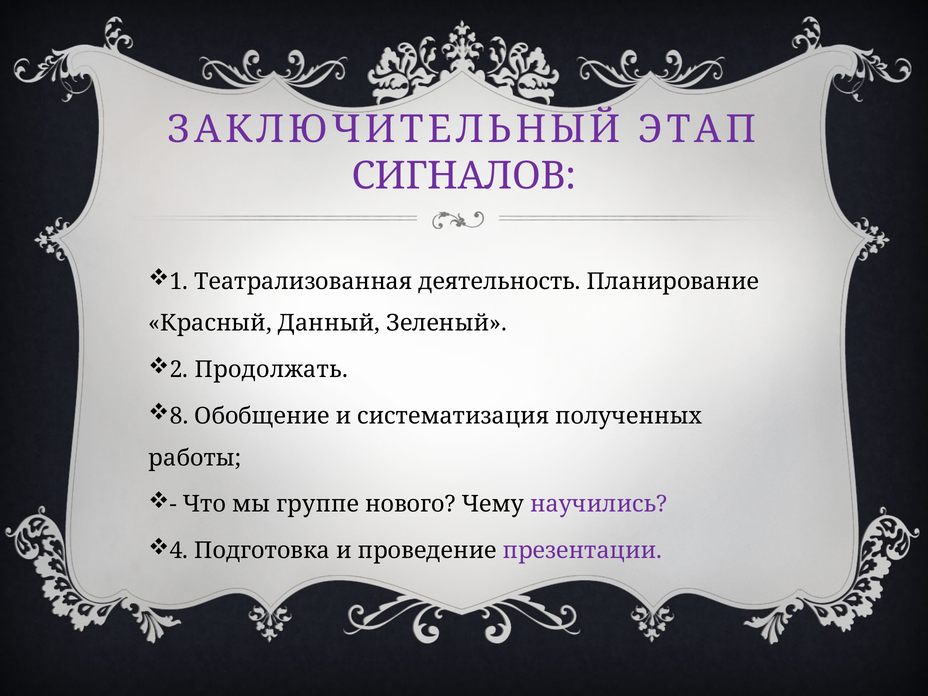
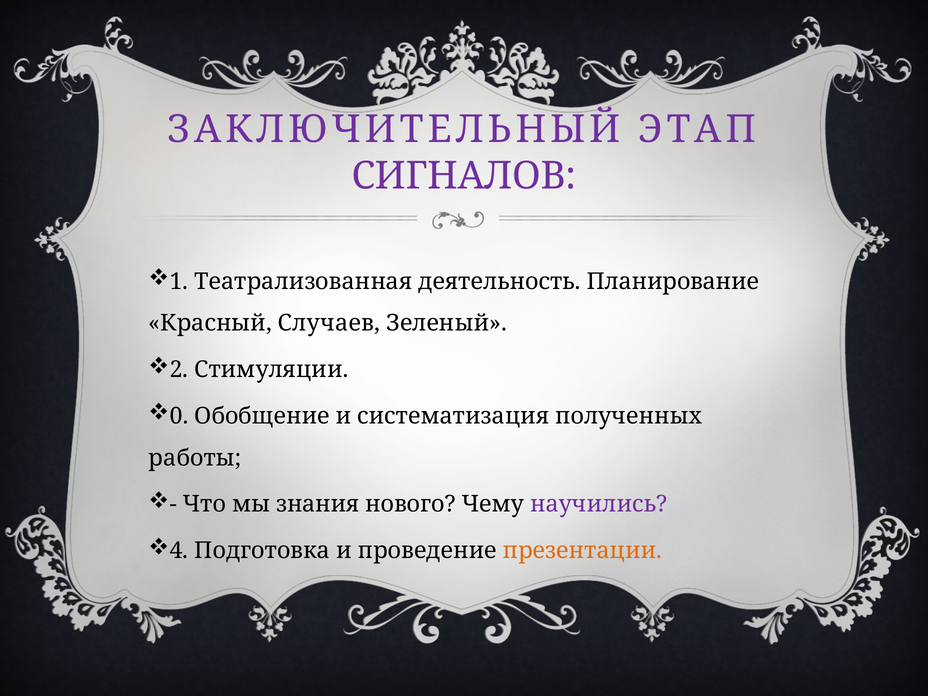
Данный: Данный -> Случаев
Продолжать: Продолжать -> Стимуляции
8: 8 -> 0
группе: группе -> знания
презентации colour: purple -> orange
